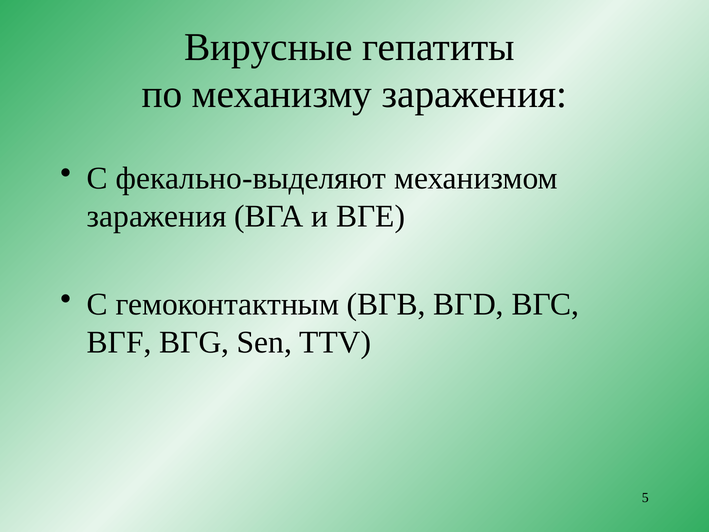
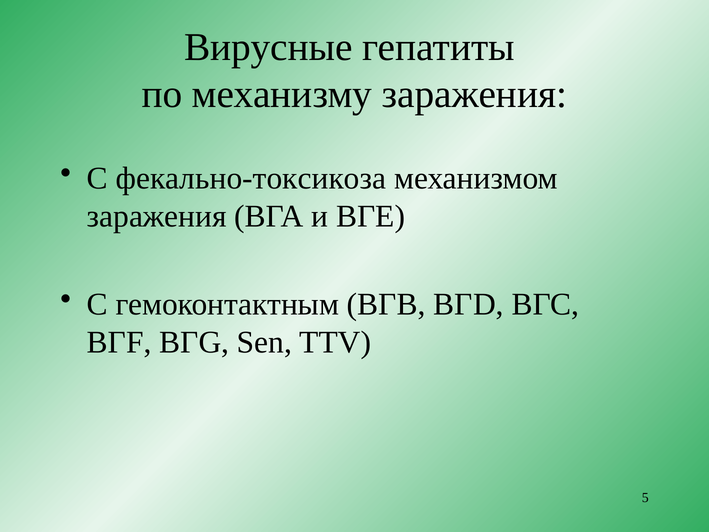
фекально-выделяют: фекально-выделяют -> фекально-токсикоза
